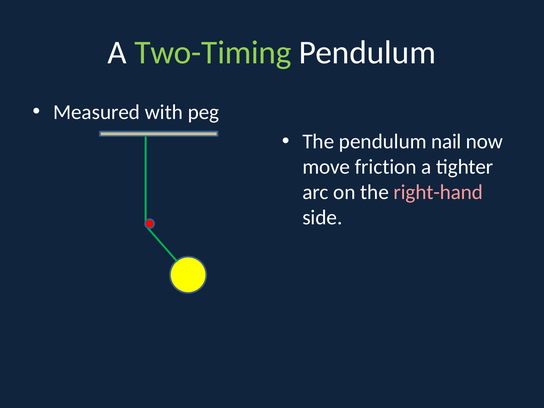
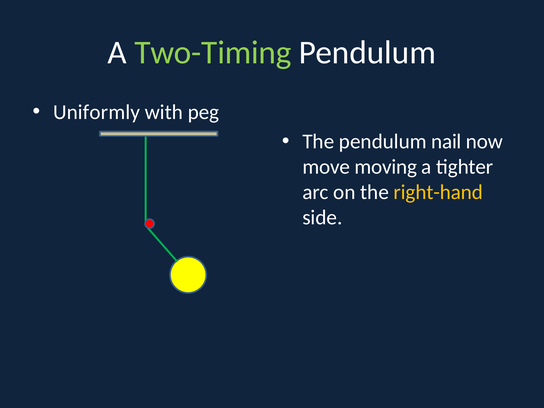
Measured: Measured -> Uniformly
friction: friction -> moving
right-hand colour: pink -> yellow
